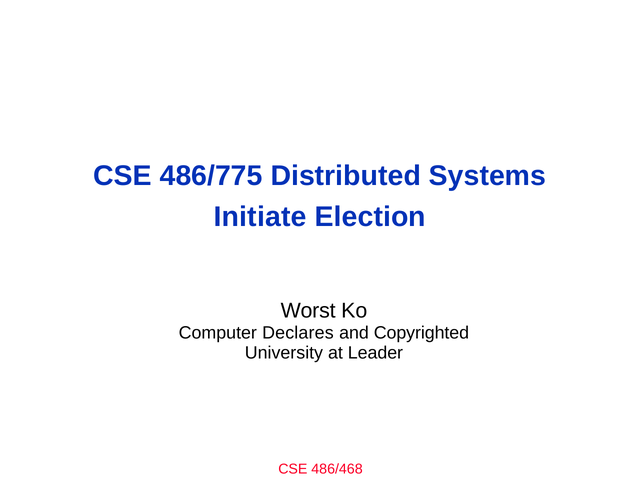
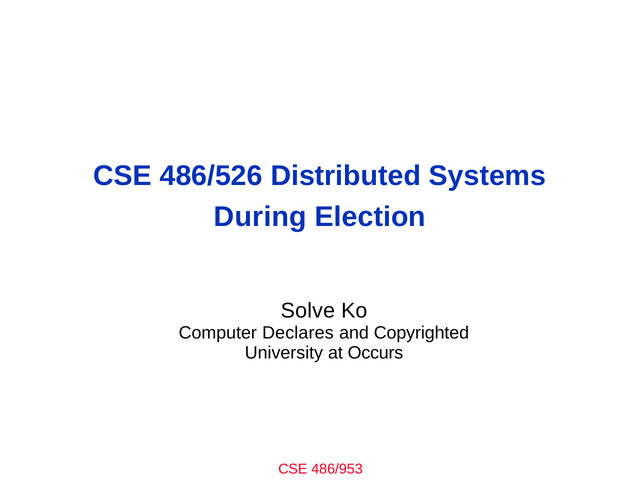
486/775: 486/775 -> 486/526
Initiate: Initiate -> During
Worst: Worst -> Solve
Leader: Leader -> Occurs
486/468: 486/468 -> 486/953
